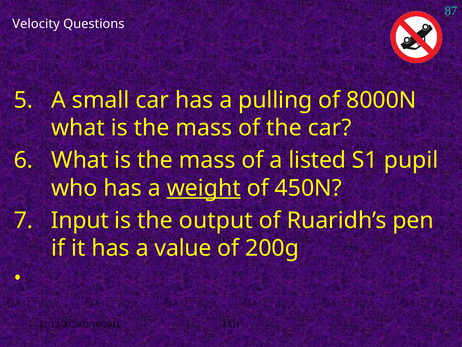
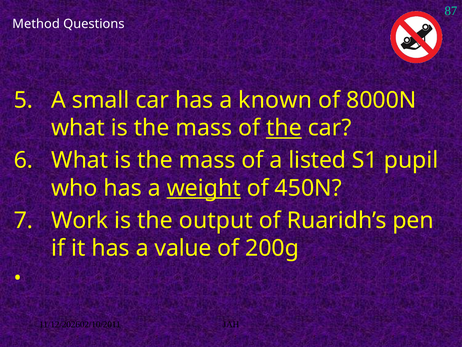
Velocity: Velocity -> Method
pulling: pulling -> known
the at (284, 128) underline: none -> present
Input: Input -> Work
